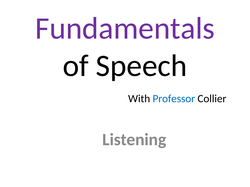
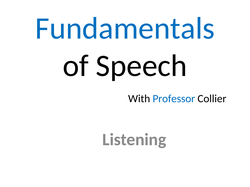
Fundamentals colour: purple -> blue
